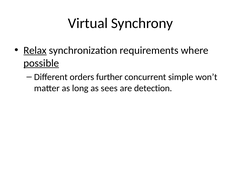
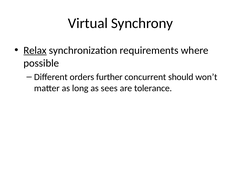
possible underline: present -> none
simple: simple -> should
detection: detection -> tolerance
